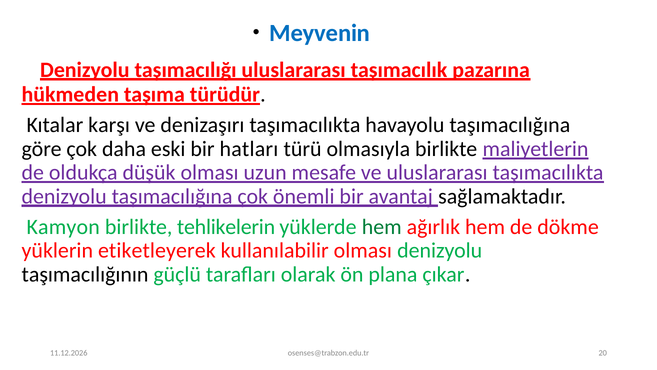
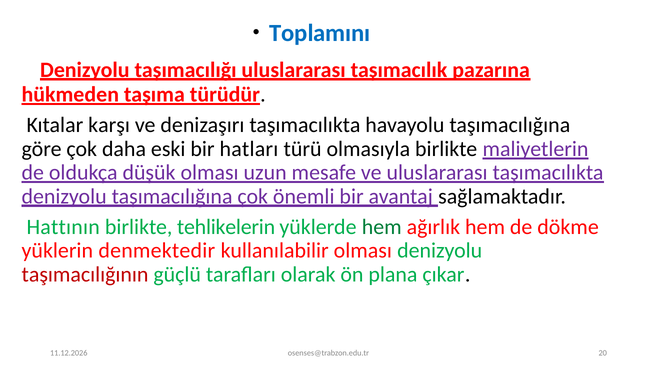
Meyvenin: Meyvenin -> Toplamını
Kamyon: Kamyon -> Hattının
etiketleyerek: etiketleyerek -> denmektedir
taşımacılığının colour: black -> red
